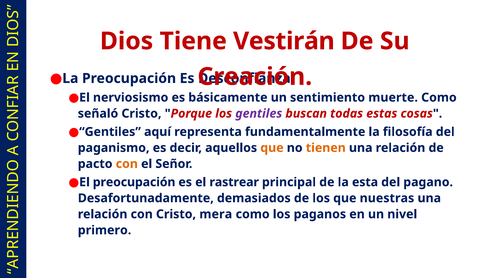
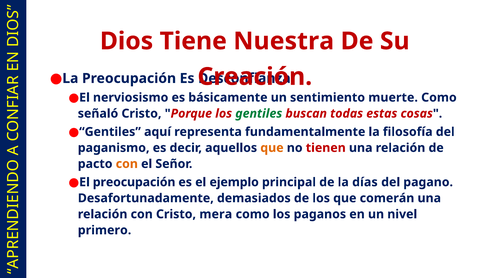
Vestirán: Vestirán -> Nuestra
gentiles at (259, 114) colour: purple -> green
tienen colour: orange -> red
rastrear: rastrear -> ejemplo
esta: esta -> días
nuestras: nuestras -> comerán
